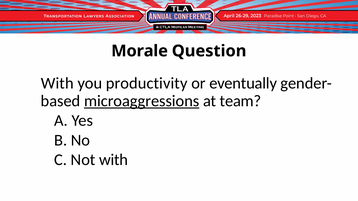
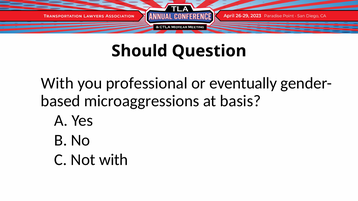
Morale: Morale -> Should
productivity: productivity -> professional
microaggressions underline: present -> none
team: team -> basis
